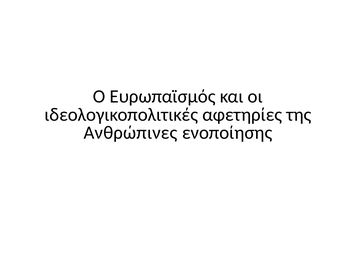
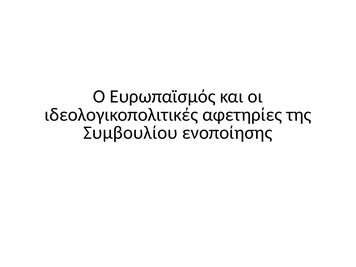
Ανθρώπινες: Ανθρώπινες -> Συμβουλίου
